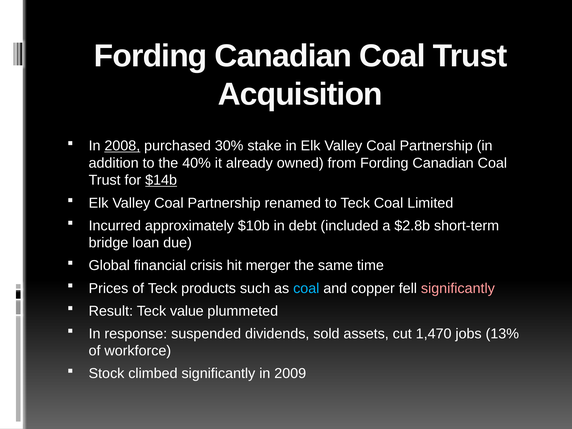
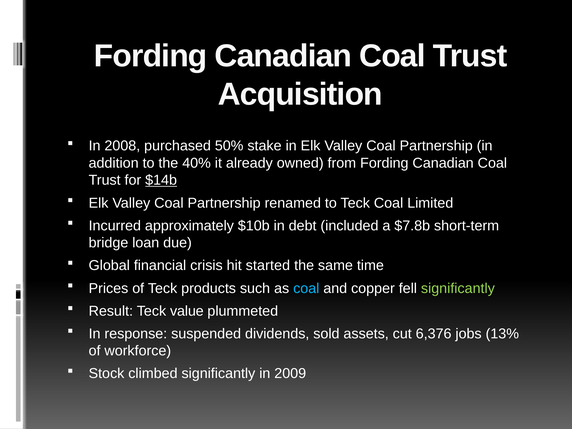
2008 underline: present -> none
30%: 30% -> 50%
$2.8b: $2.8b -> $7.8b
merger: merger -> started
significantly at (458, 288) colour: pink -> light green
1,470: 1,470 -> 6,376
